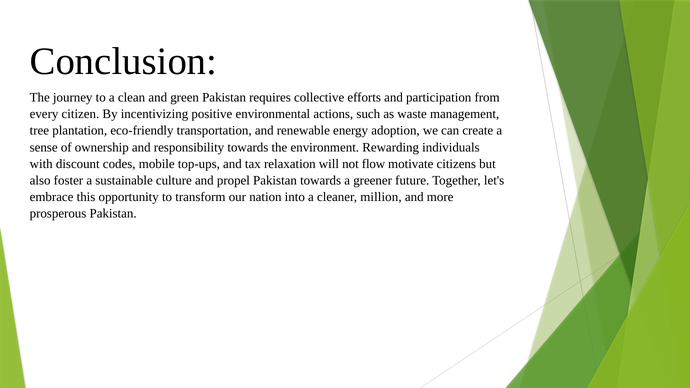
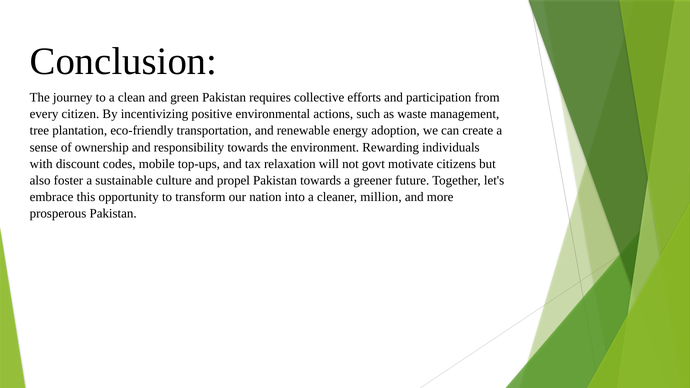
flow: flow -> govt
